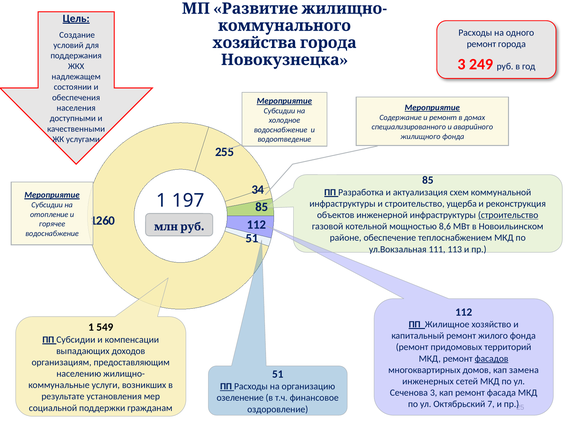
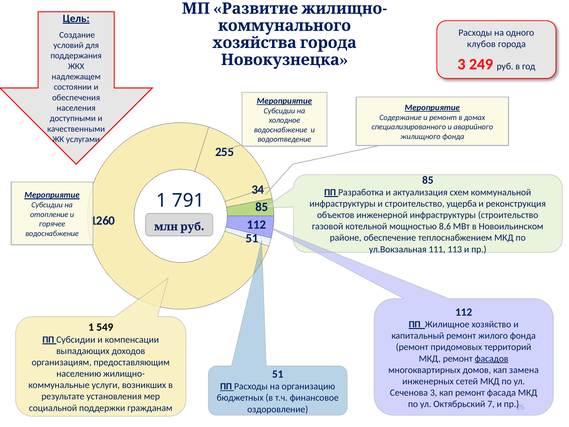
ремонт at (481, 44): ремонт -> клубов
197: 197 -> 791
строительство at (508, 215) underline: present -> none
озеленение: озеленение -> бюджетных
